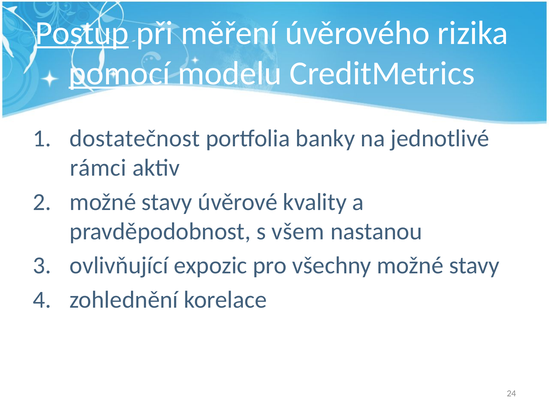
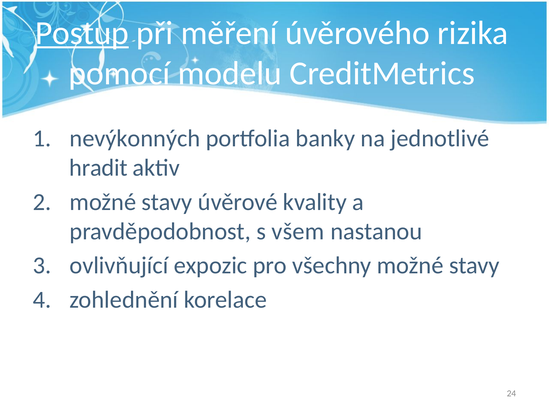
pomocí underline: present -> none
dostatečnost: dostatečnost -> nevýkonných
rámci: rámci -> hradit
